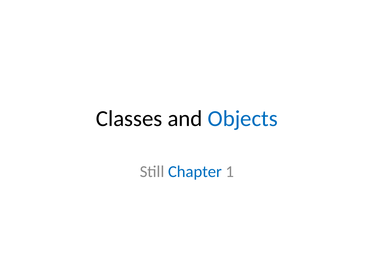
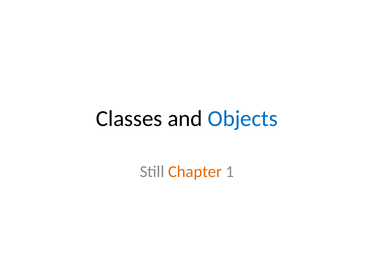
Chapter colour: blue -> orange
